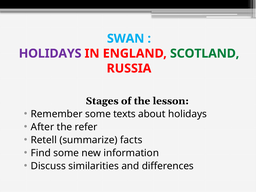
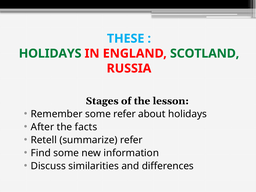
SWAN: SWAN -> THESE
HOLIDAYS at (50, 53) colour: purple -> green
some texts: texts -> refer
refer: refer -> facts
summarize facts: facts -> refer
